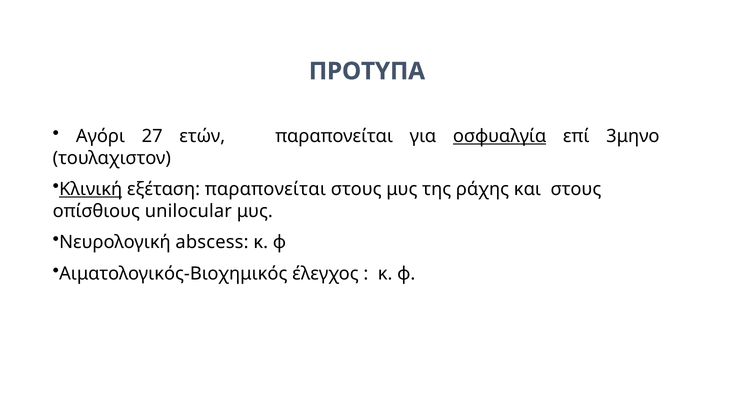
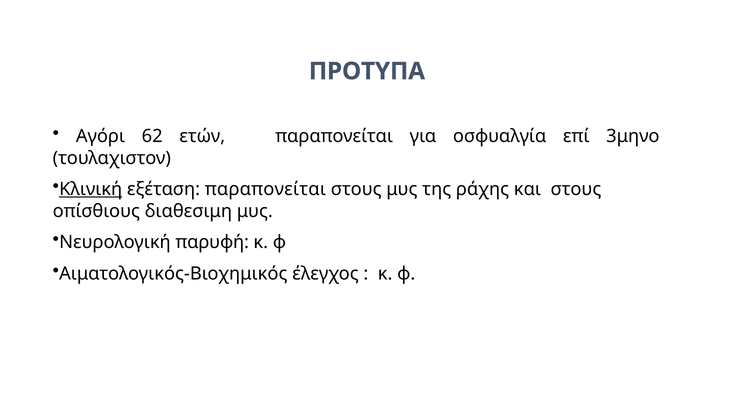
27: 27 -> 62
οσφυαλγία underline: present -> none
unilocular: unilocular -> διαθεσιμη
abscess: abscess -> παρυφή
